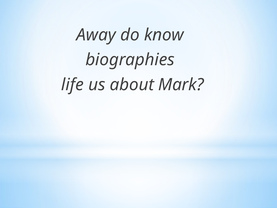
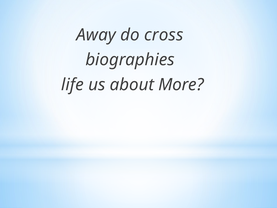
know: know -> cross
Mark: Mark -> More
